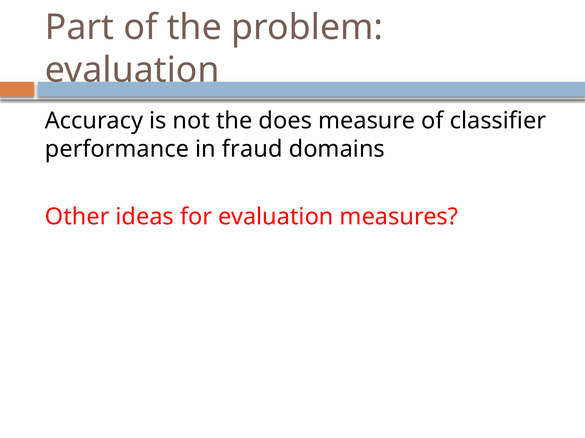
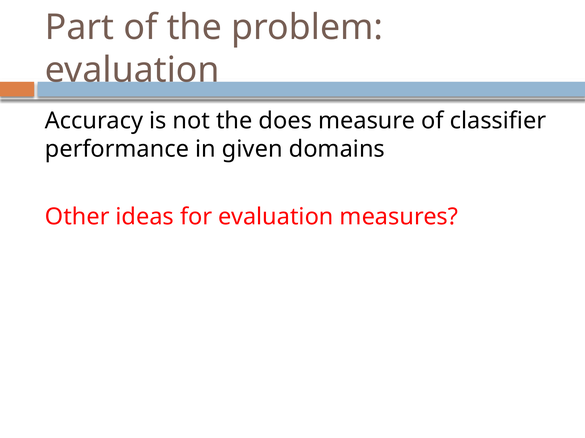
fraud: fraud -> given
